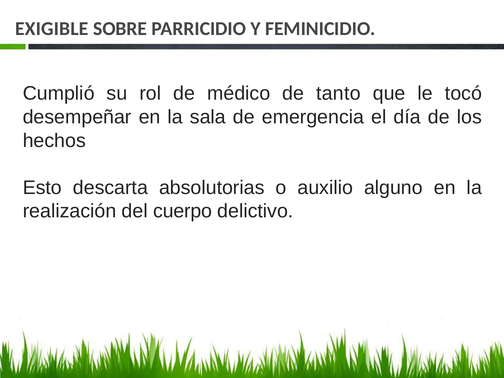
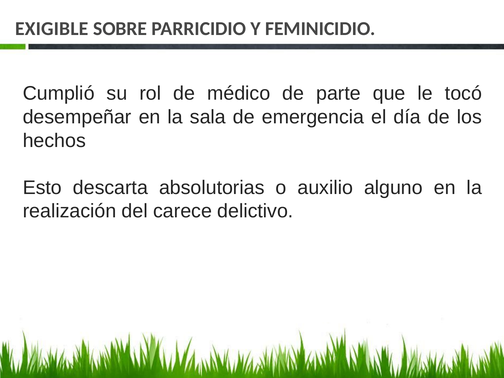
tanto: tanto -> parte
cuerpo: cuerpo -> carece
